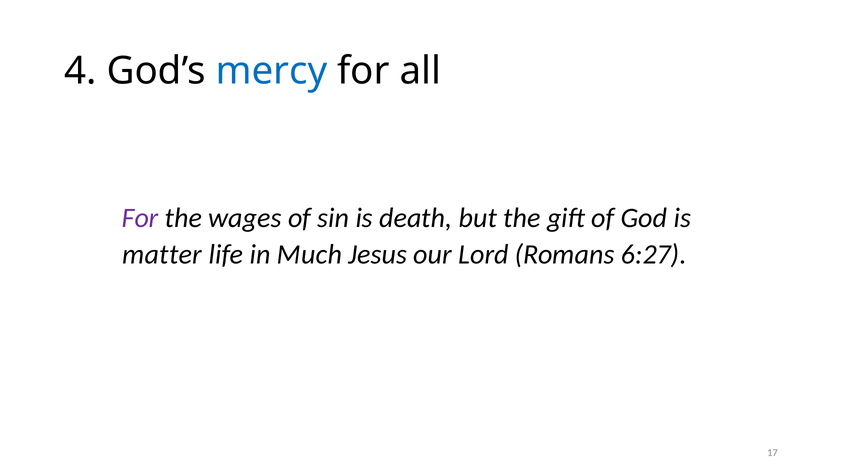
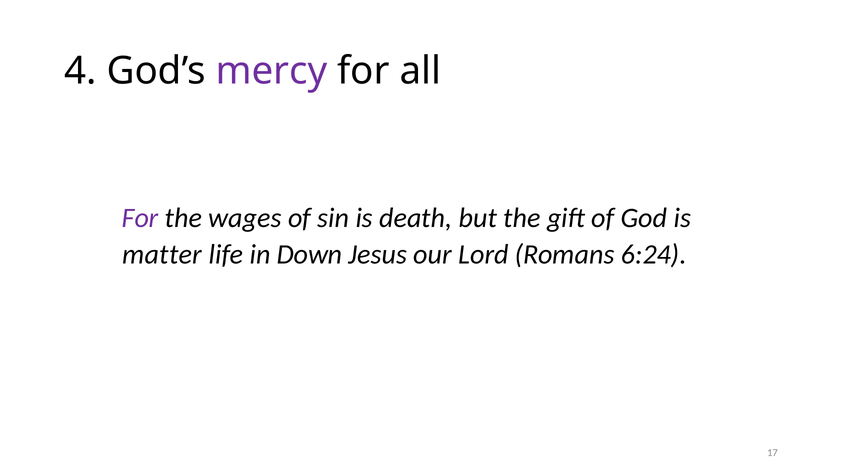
mercy colour: blue -> purple
Much: Much -> Down
6:27: 6:27 -> 6:24
